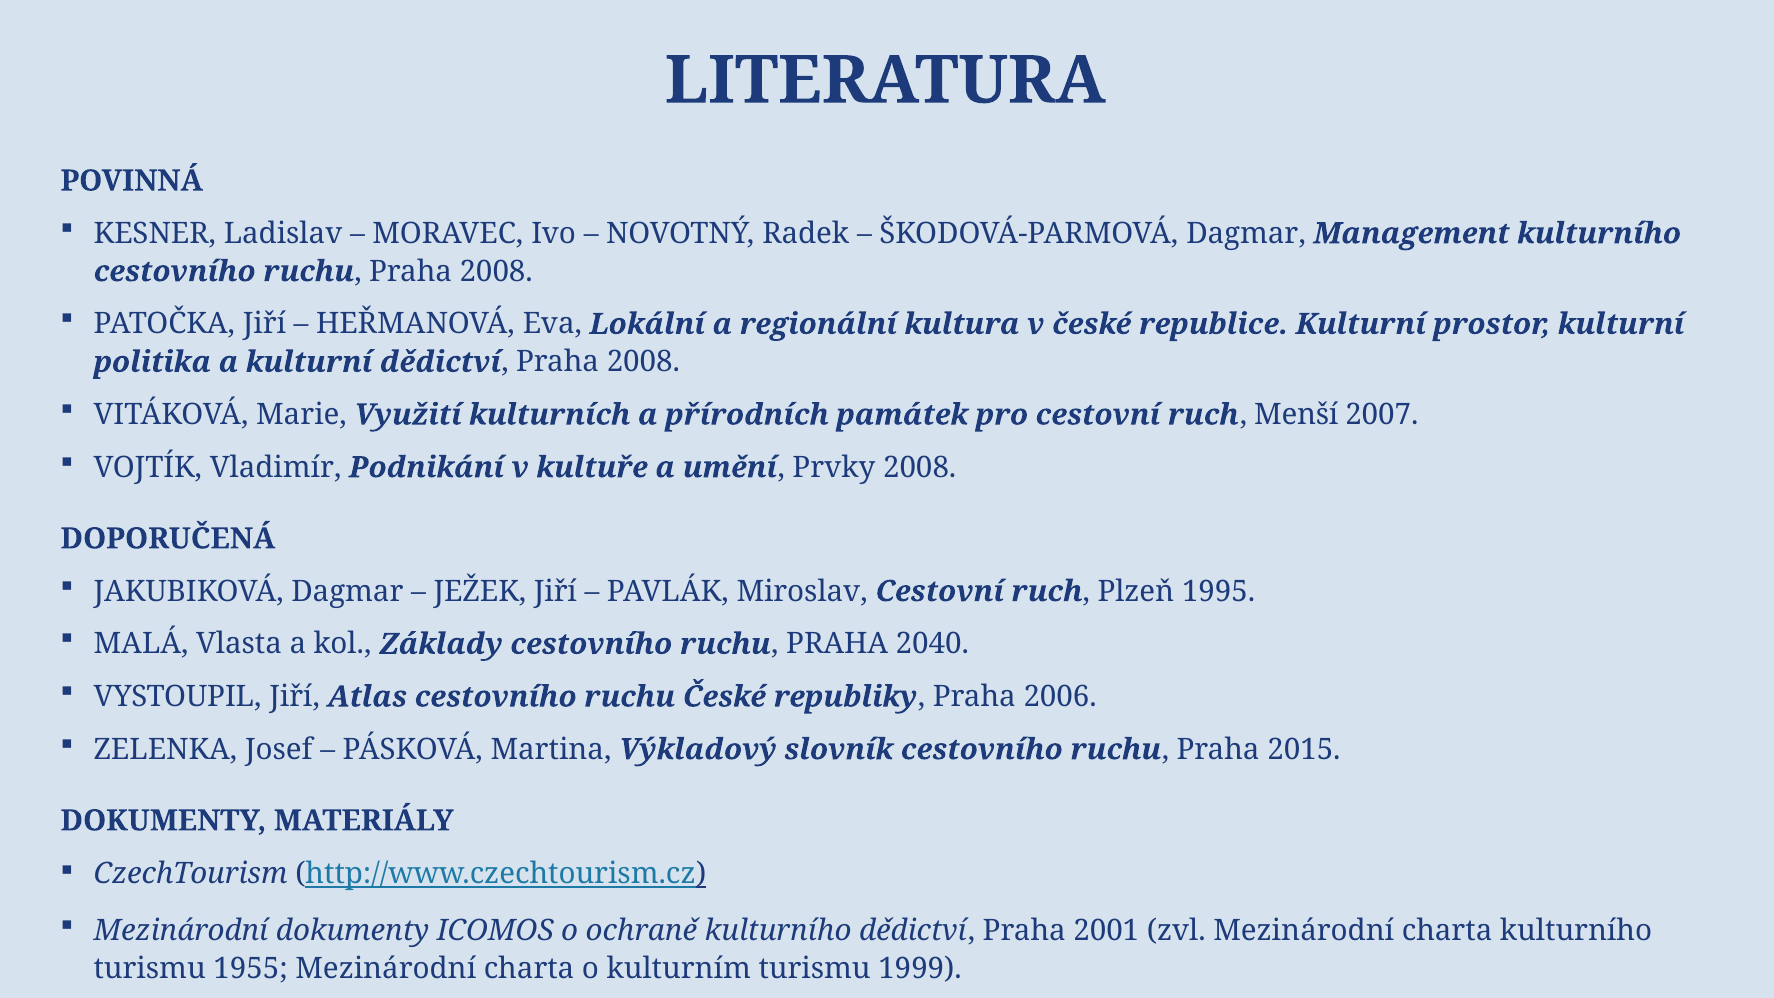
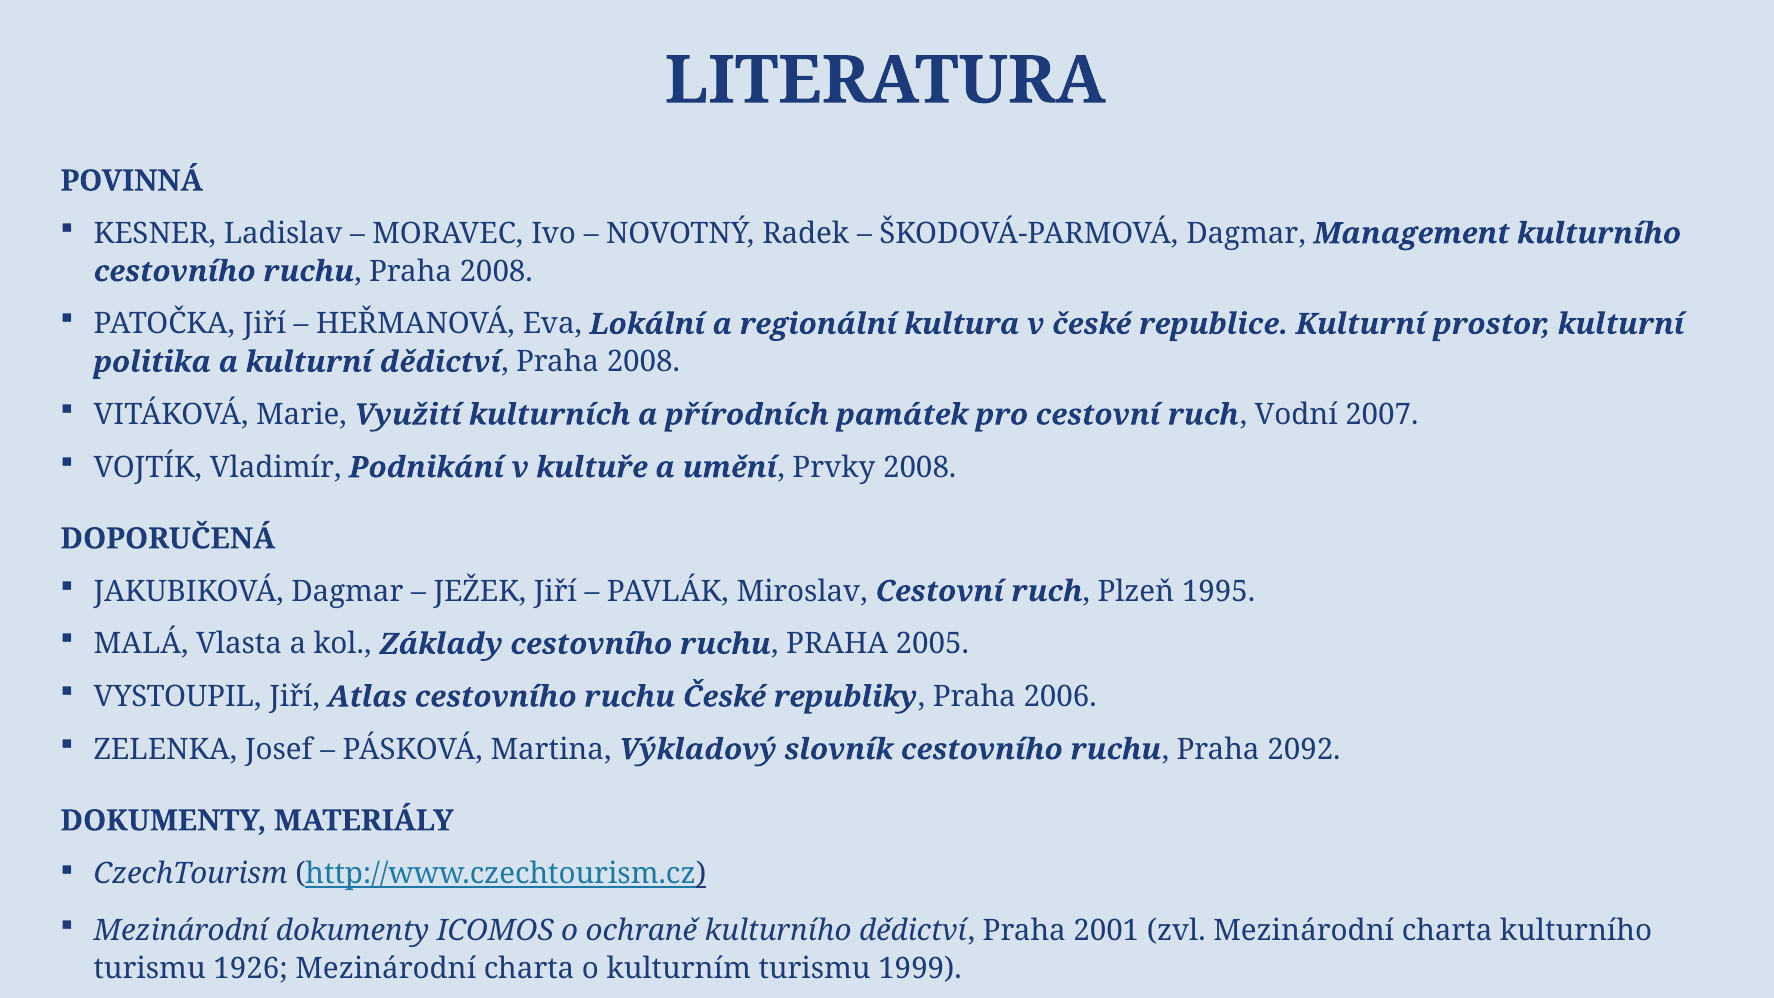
Menší: Menší -> Vodní
2040: 2040 -> 2005
2015: 2015 -> 2092
1955: 1955 -> 1926
